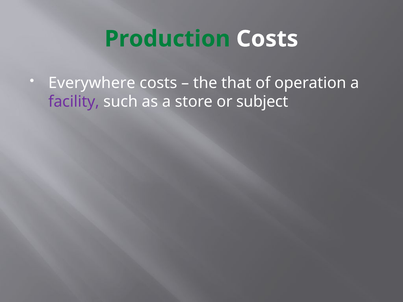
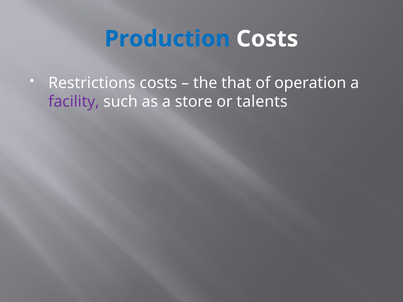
Production colour: green -> blue
Everywhere: Everywhere -> Restrictions
subject: subject -> talents
